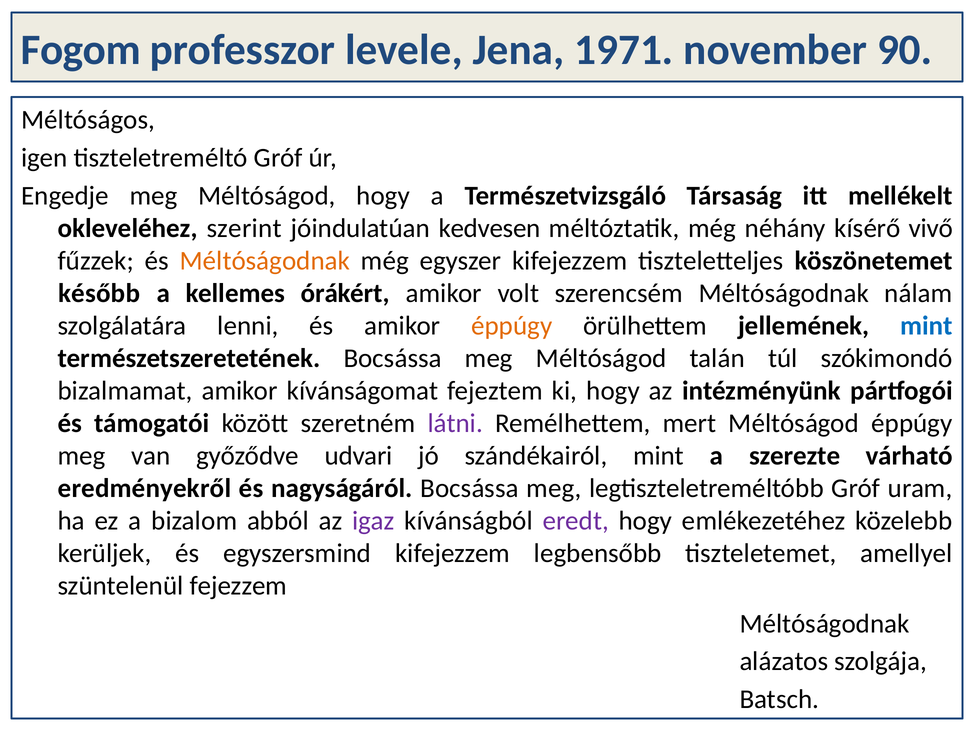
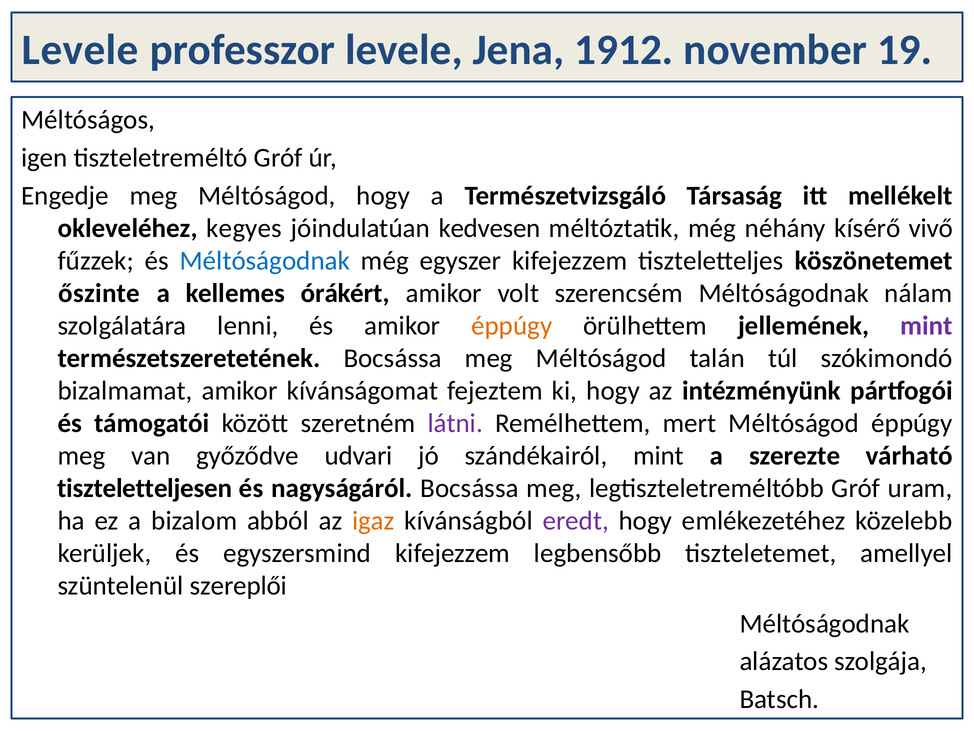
Fogom at (81, 50): Fogom -> Levele
1971: 1971 -> 1912
90: 90 -> 19
szerint: szerint -> kegyes
Méltóságodnak at (265, 261) colour: orange -> blue
később: később -> őszinte
mint at (926, 325) colour: blue -> purple
eredményekről: eredményekről -> tiszteletteljesen
igaz colour: purple -> orange
fejezzem: fejezzem -> szereplői
